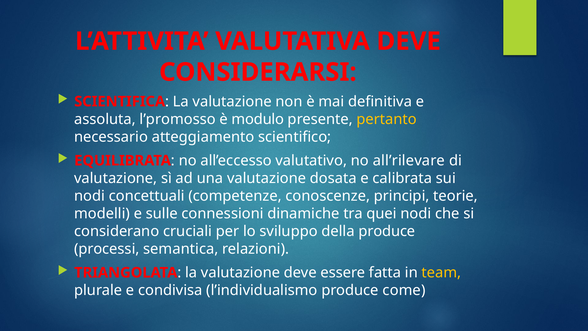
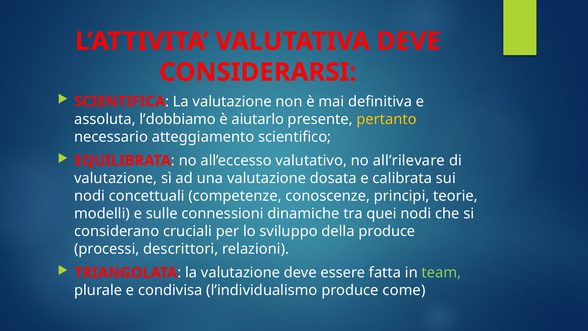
l’promosso: l’promosso -> l’dobbiamo
modulo: modulo -> aiutarlo
semantica: semantica -> descrittori
team colour: yellow -> light green
